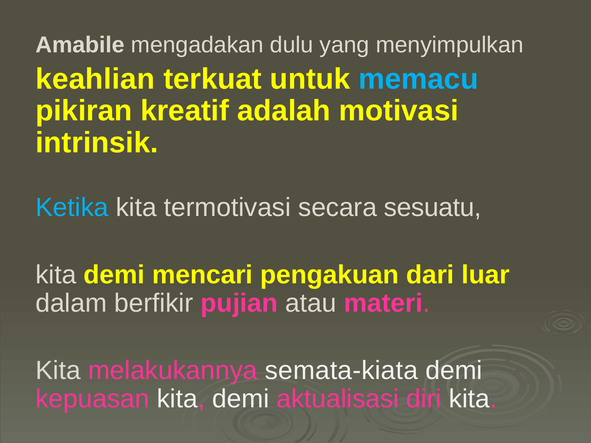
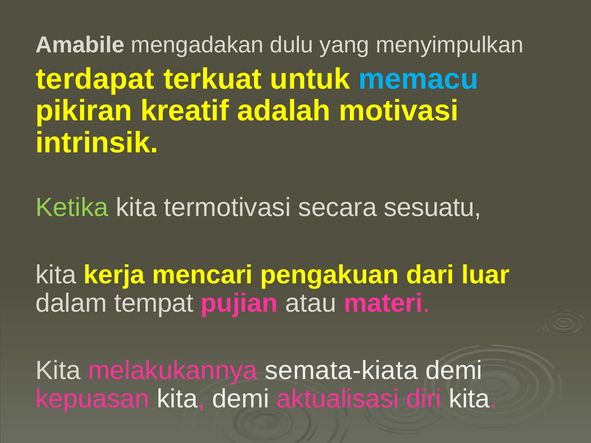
keahlian: keahlian -> terdapat
Ketika colour: light blue -> light green
demi at (114, 275): demi -> kerja
berfikir: berfikir -> tempat
